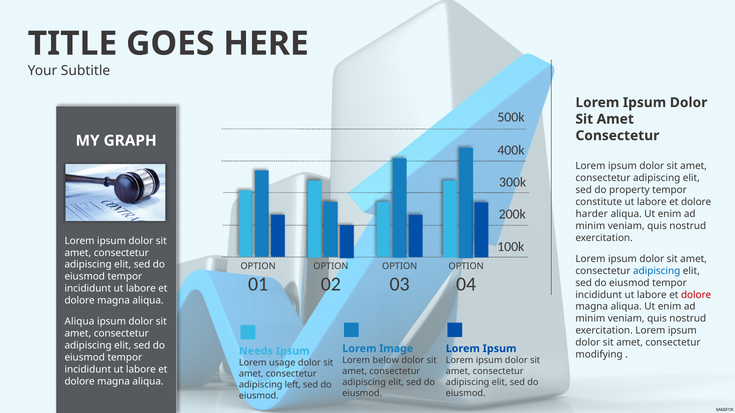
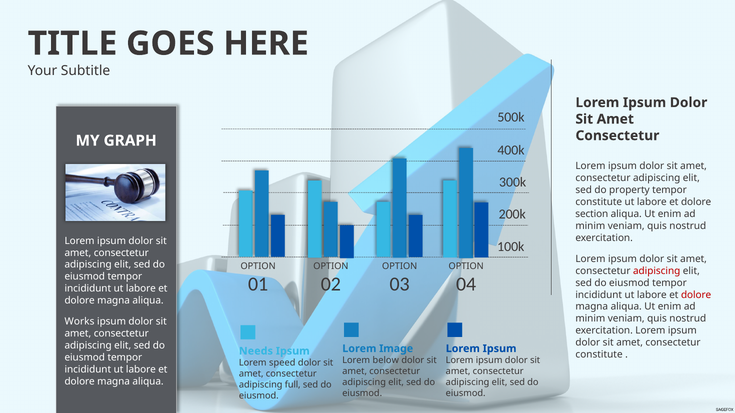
harder: harder -> section
adipiscing at (657, 271) colour: blue -> red
Aliqua at (79, 322): Aliqua -> Works
modifying at (599, 355): modifying -> constitute
usage: usage -> speed
left: left -> full
